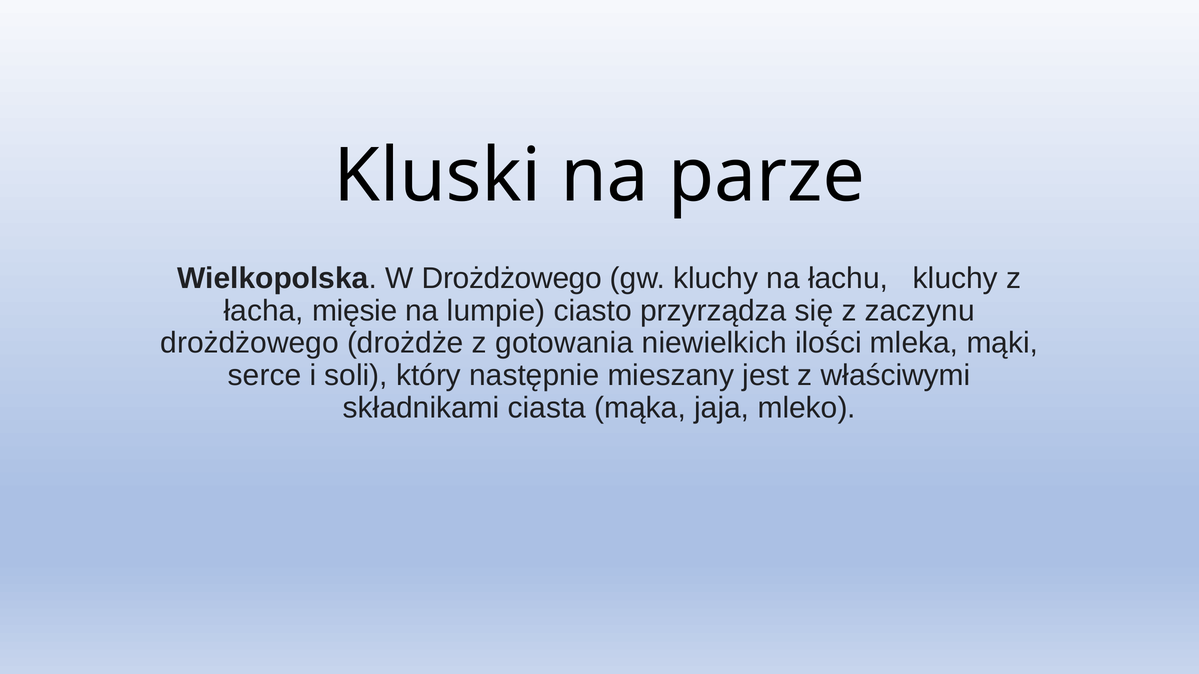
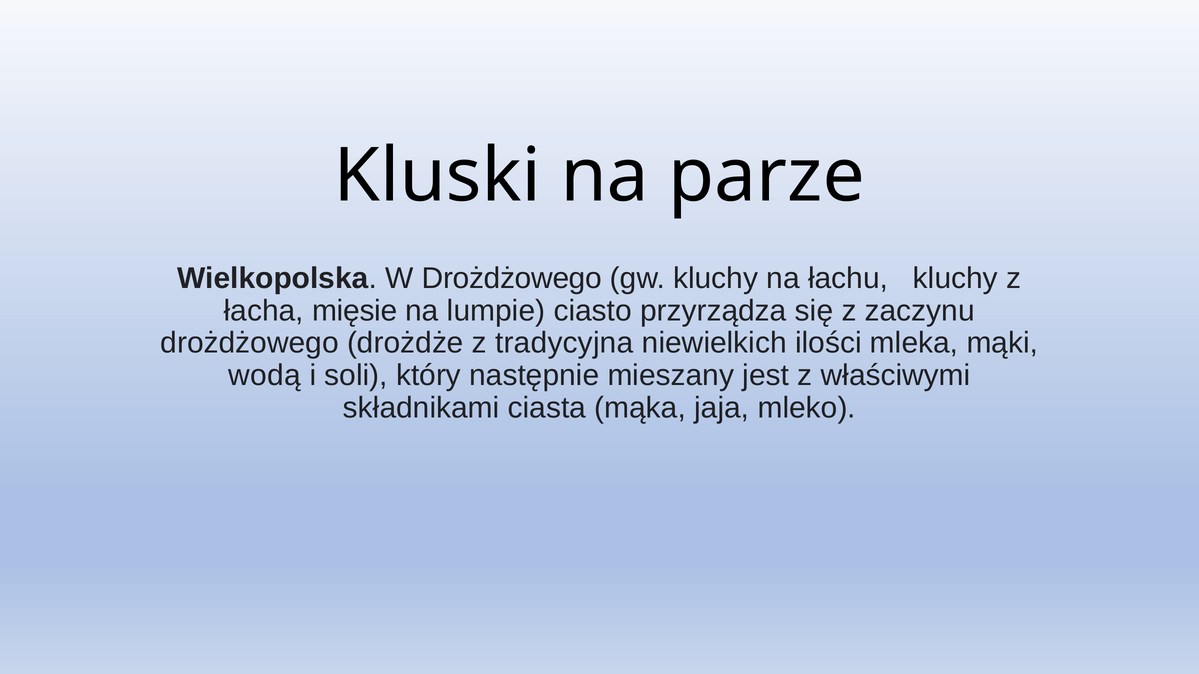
gotowania: gotowania -> tradycyjna
serce: serce -> wodą
